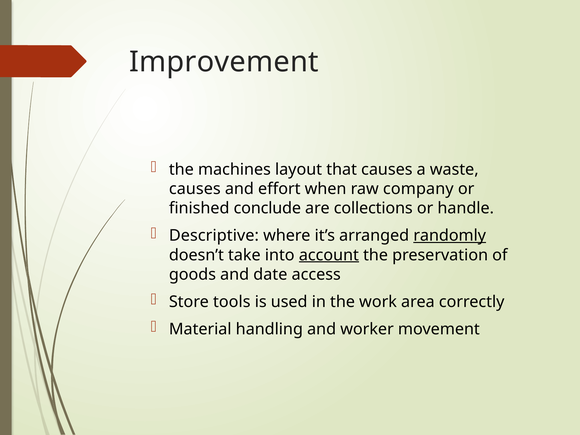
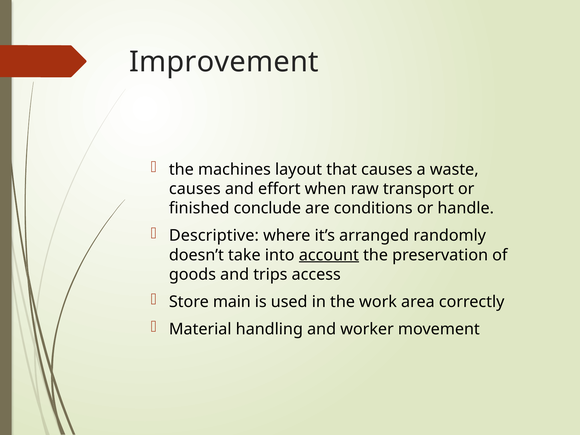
company: company -> transport
collections: collections -> conditions
randomly underline: present -> none
date: date -> trips
tools: tools -> main
